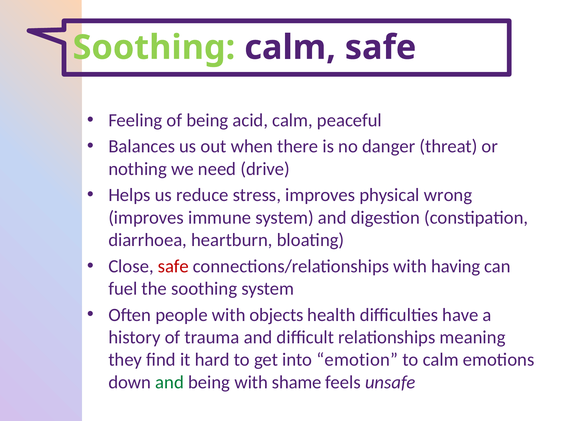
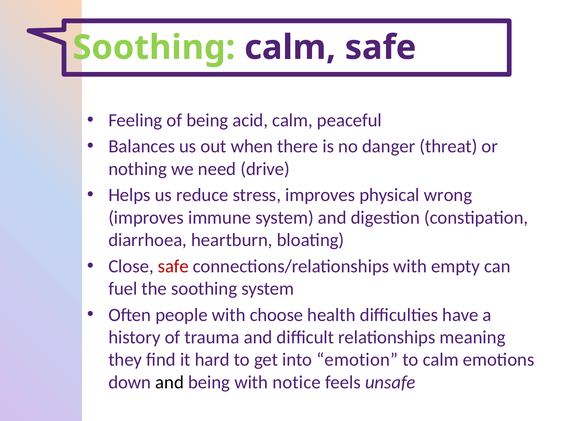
having: having -> empty
objects: objects -> choose
and at (170, 382) colour: green -> black
shame: shame -> notice
